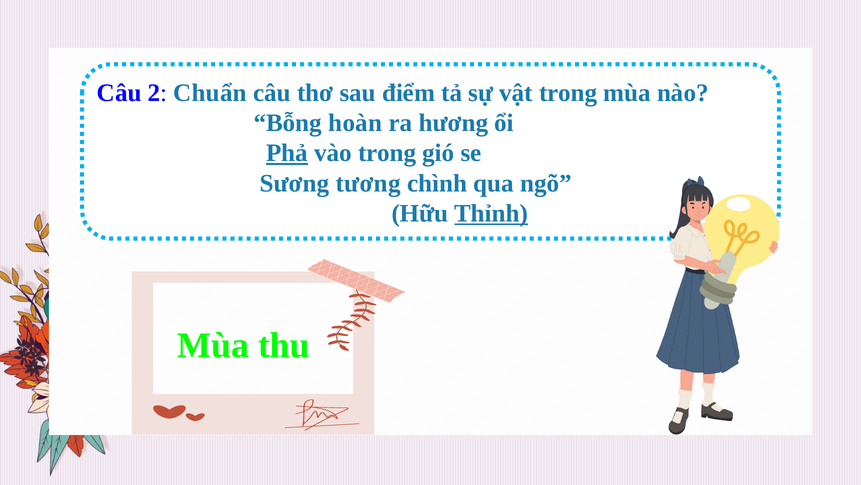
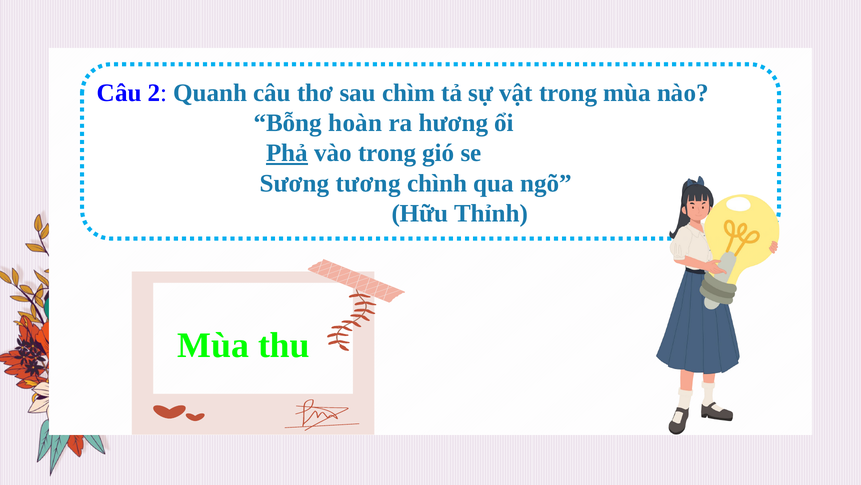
Chuẩn: Chuẩn -> Quanh
điểm: điểm -> chìm
Thỉnh underline: present -> none
